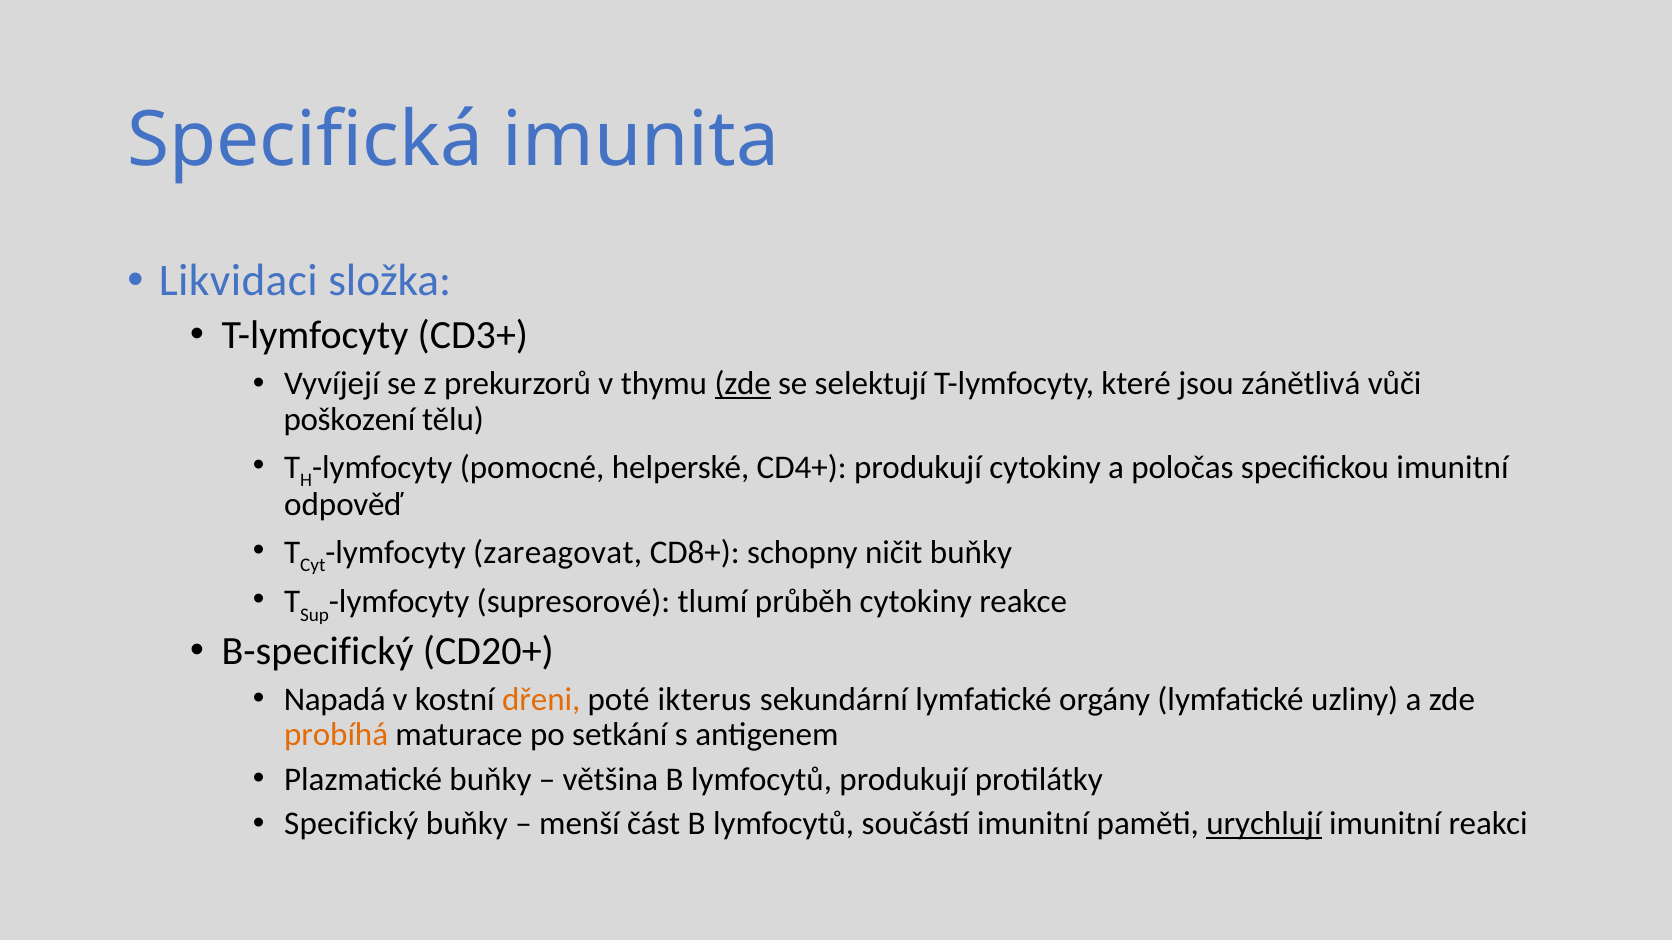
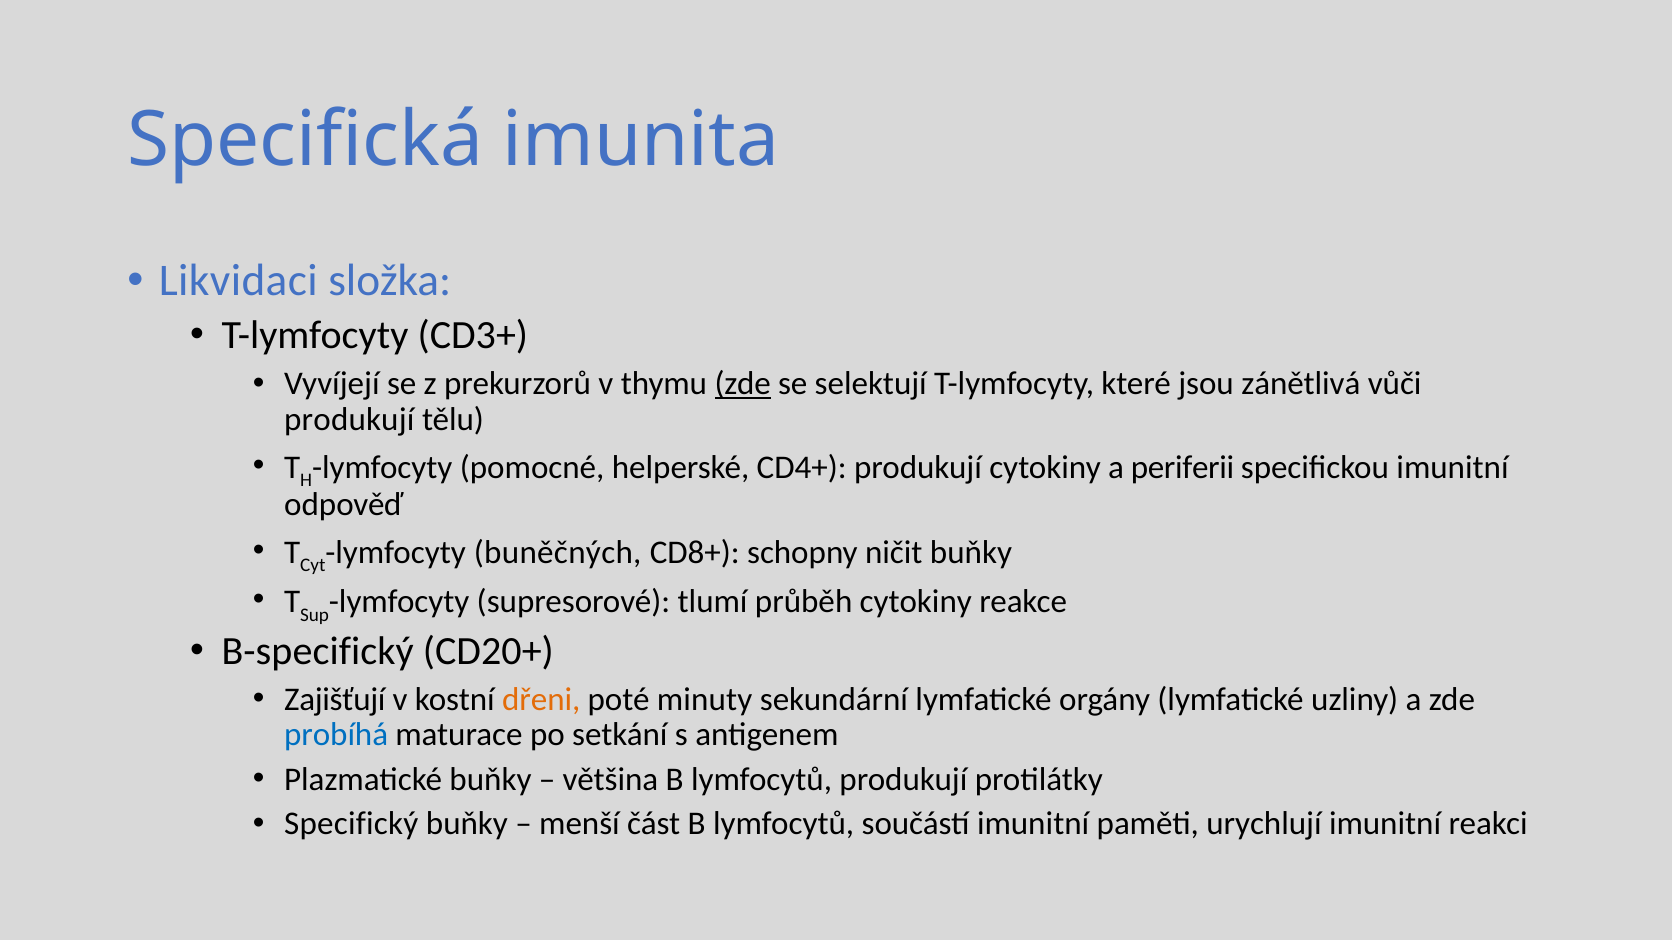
poškození at (350, 420): poškození -> produkují
poločas: poločas -> periferii
zareagovat: zareagovat -> buněčných
Napadá: Napadá -> Zajišťují
ikterus: ikterus -> minuty
probíhá colour: orange -> blue
urychlují underline: present -> none
